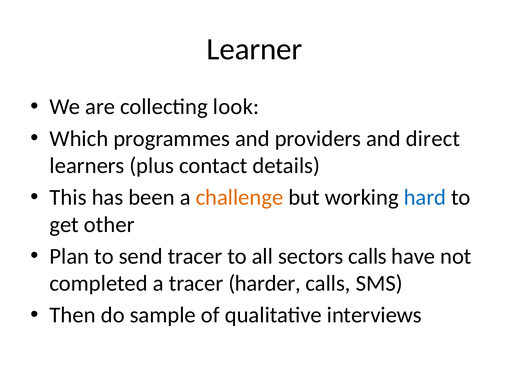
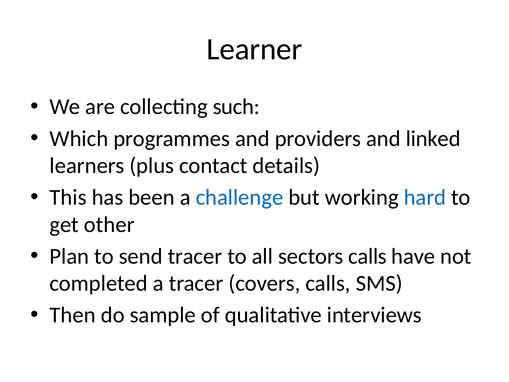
look: look -> such
direct: direct -> linked
challenge colour: orange -> blue
harder: harder -> covers
